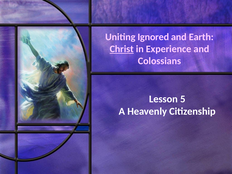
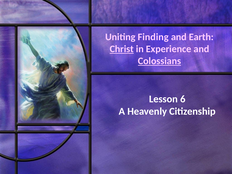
Ignored: Ignored -> Finding
Colossians underline: none -> present
5: 5 -> 6
